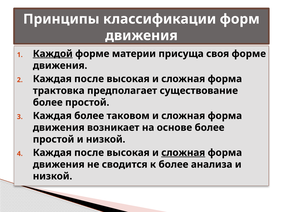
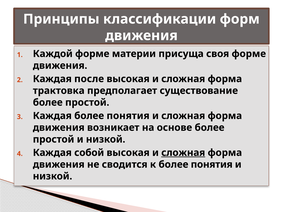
Каждой underline: present -> none
Каждая более таковом: таковом -> понятия
после at (89, 153): после -> собой
к более анализа: анализа -> понятия
